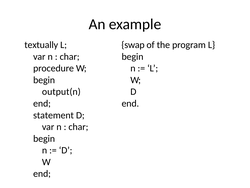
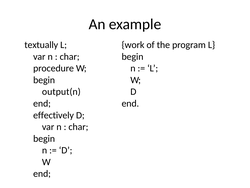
swap: swap -> work
statement: statement -> effectively
